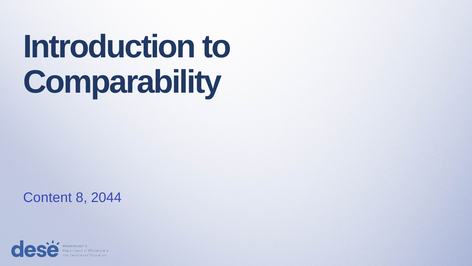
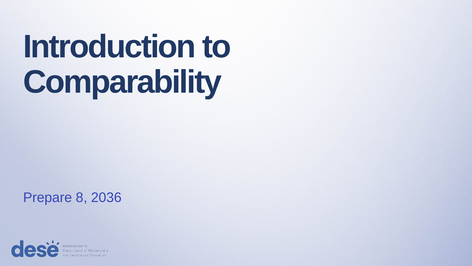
Content: Content -> Prepare
2044: 2044 -> 2036
